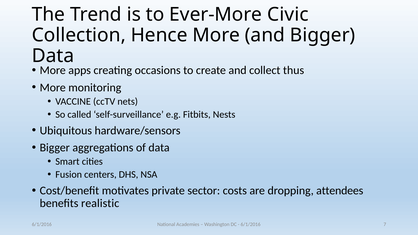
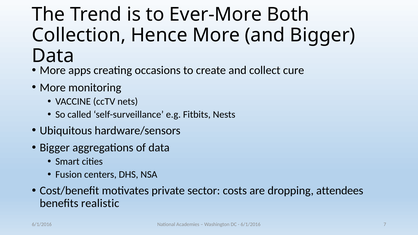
Civic: Civic -> Both
thus: thus -> cure
